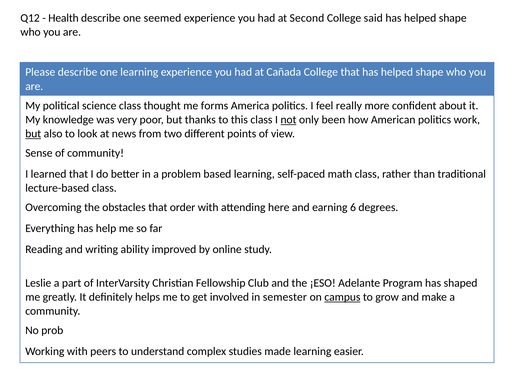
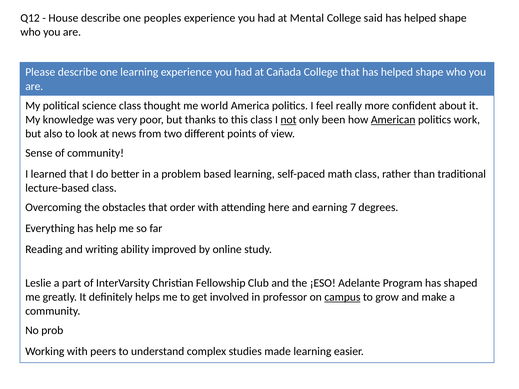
Health: Health -> House
seemed: seemed -> peoples
Second: Second -> Mental
forms: forms -> world
American underline: none -> present
but at (33, 134) underline: present -> none
6: 6 -> 7
semester: semester -> professor
